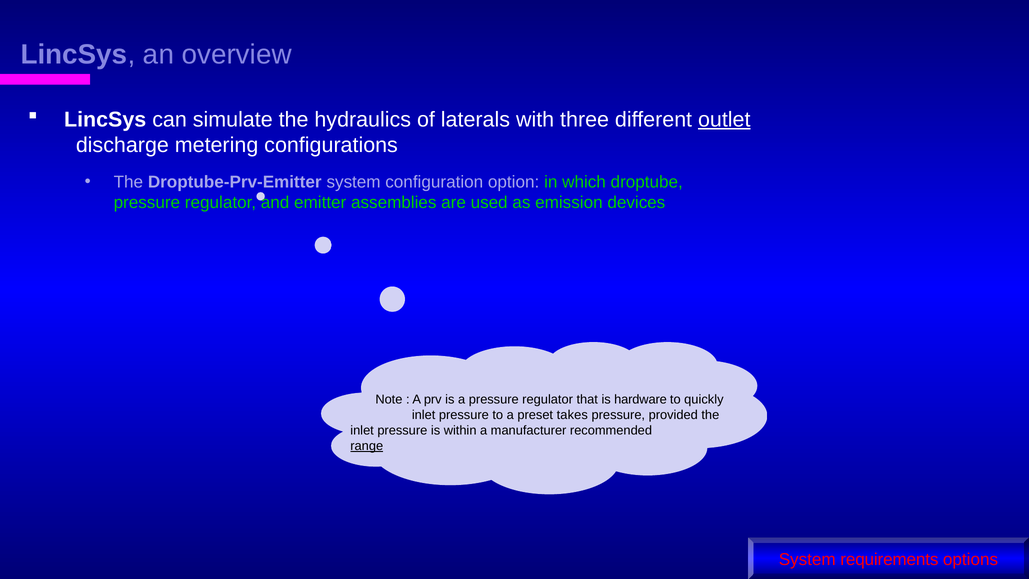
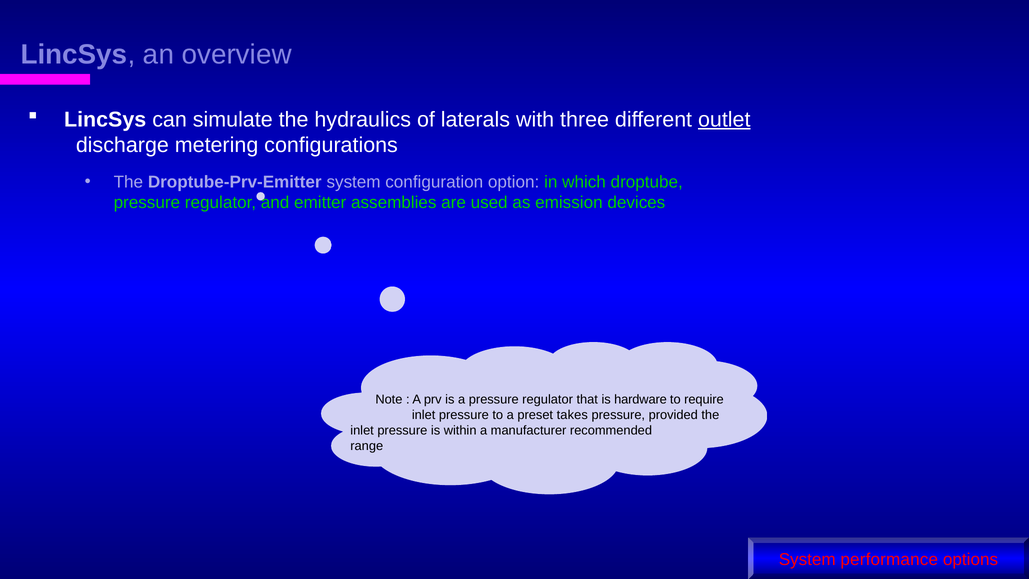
quickly: quickly -> require
range underline: present -> none
requirements: requirements -> performance
